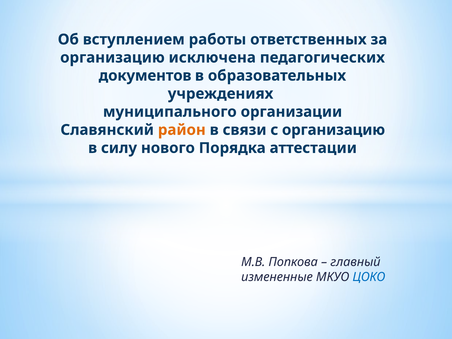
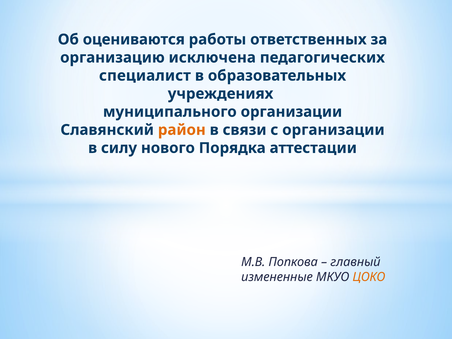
вступлением: вступлением -> оцениваются
документов: документов -> специалист
с организацию: организацию -> организации
ЦОКО colour: blue -> orange
